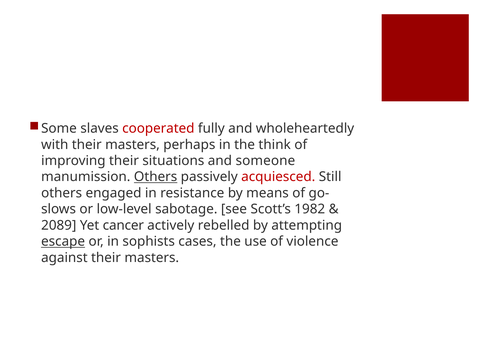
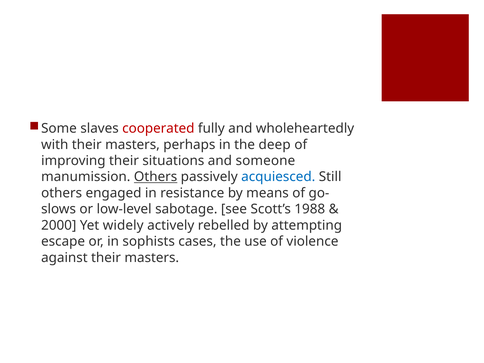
think: think -> deep
acquiesced colour: red -> blue
1982: 1982 -> 1988
2089: 2089 -> 2000
cancer: cancer -> widely
escape underline: present -> none
